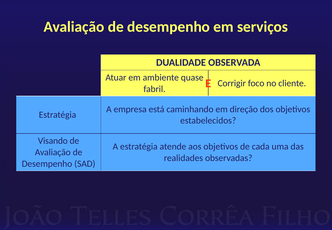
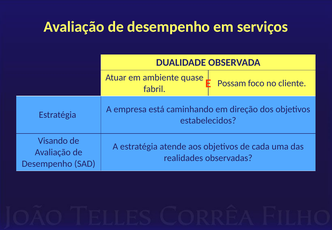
Corrigir: Corrigir -> Possam
